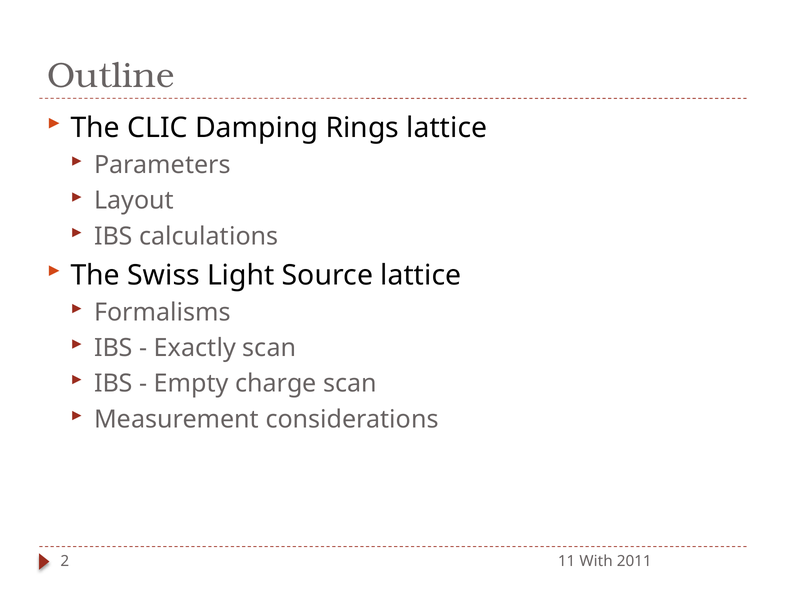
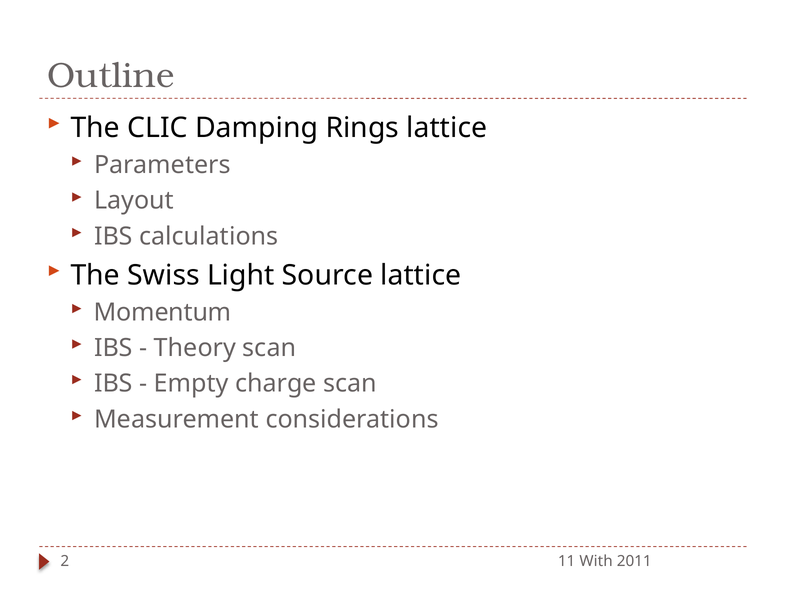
Formalisms: Formalisms -> Momentum
Exactly: Exactly -> Theory
